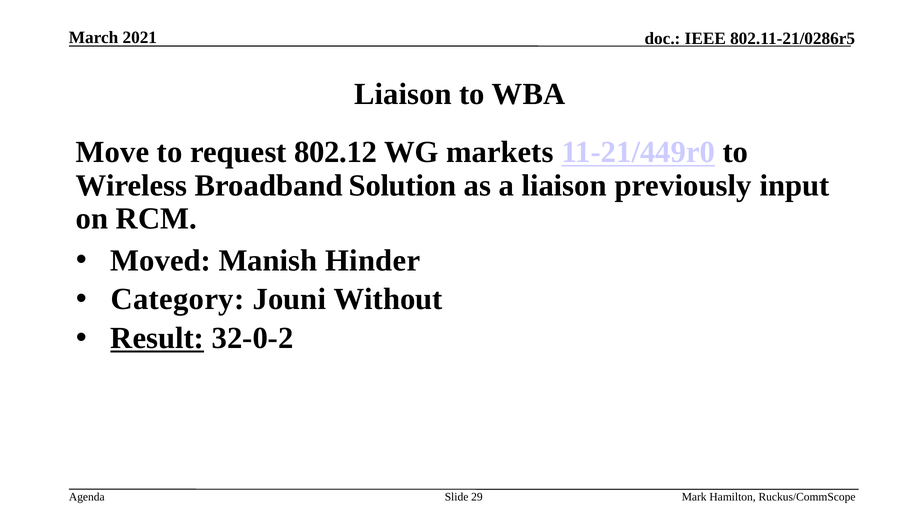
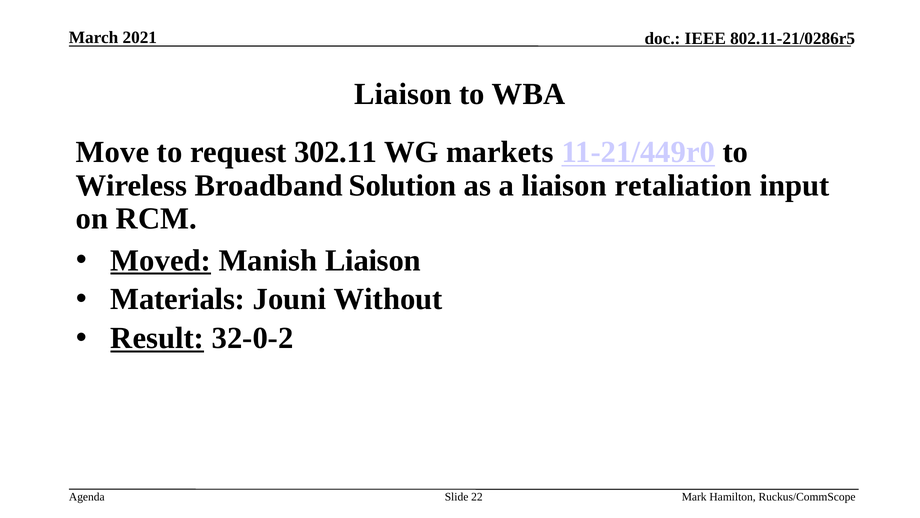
802.12: 802.12 -> 302.11
previously: previously -> retaliation
Moved underline: none -> present
Manish Hinder: Hinder -> Liaison
Category: Category -> Materials
29: 29 -> 22
